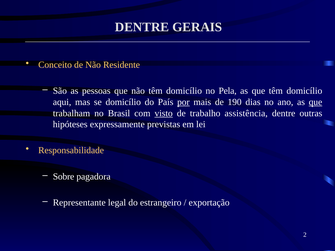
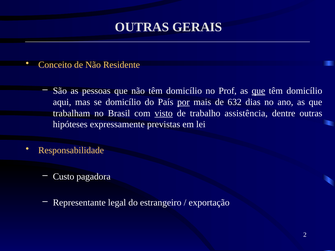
DENTRE at (142, 27): DENTRE -> OUTRAS
Pela: Pela -> Prof
que at (258, 91) underline: none -> present
190: 190 -> 632
que at (315, 102) underline: present -> none
Sobre: Sobre -> Custo
